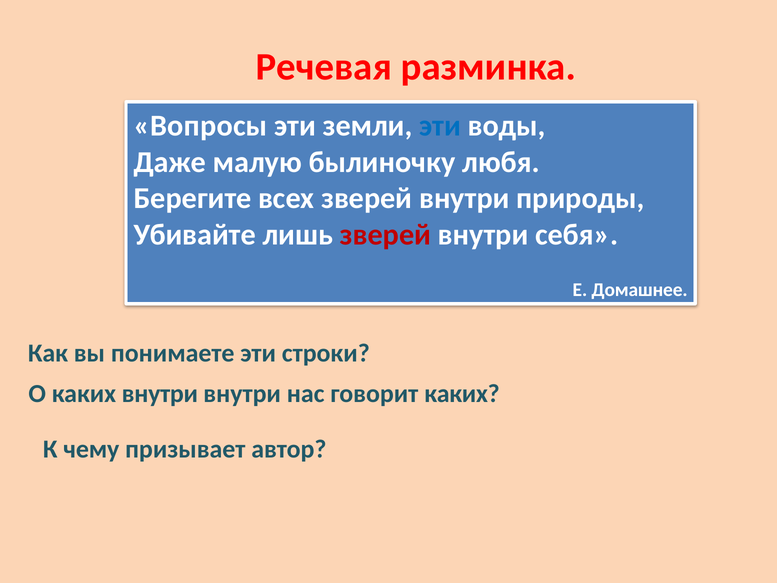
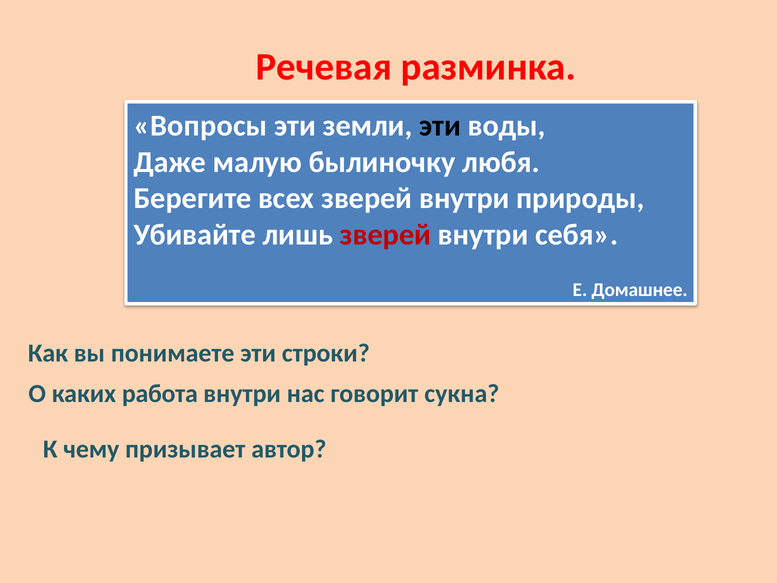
эти at (440, 126) colour: blue -> black
каких внутри: внутри -> работа
говорит каких: каких -> сукна
